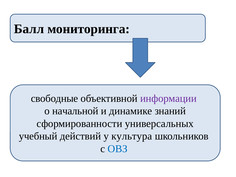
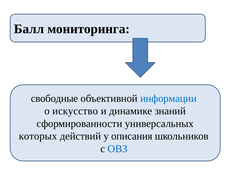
информации colour: purple -> blue
начальной: начальной -> искусство
учебный: учебный -> которых
культура: культура -> описания
